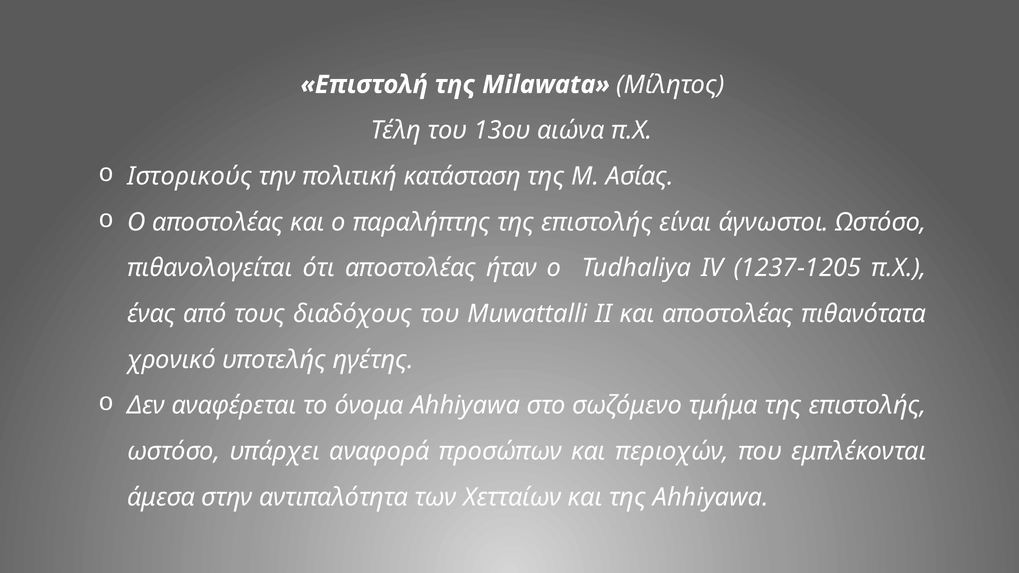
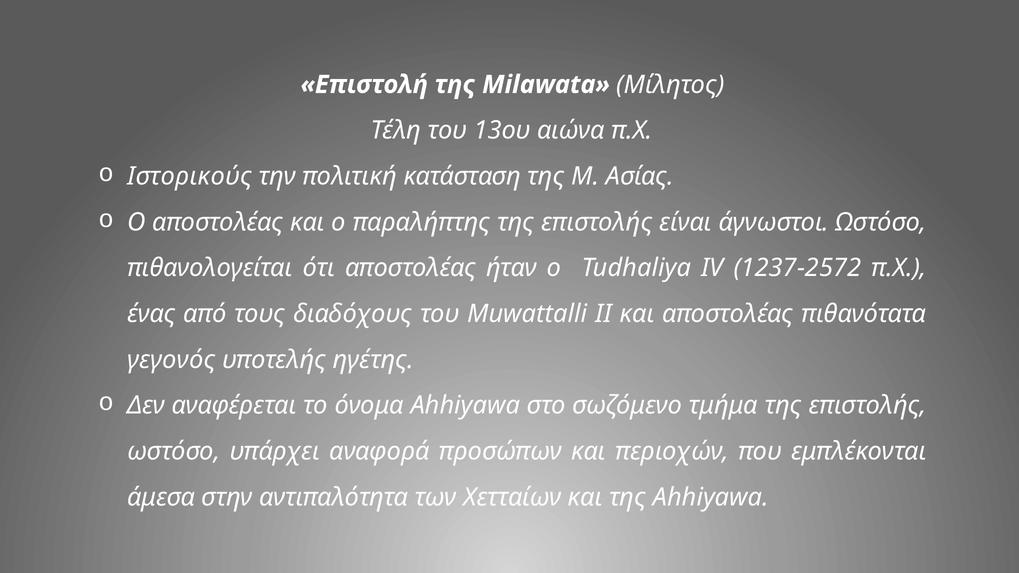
1237-1205: 1237-1205 -> 1237-2572
χρονικό: χρονικό -> γεγονός
